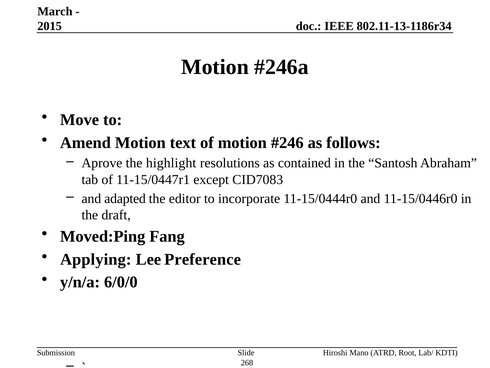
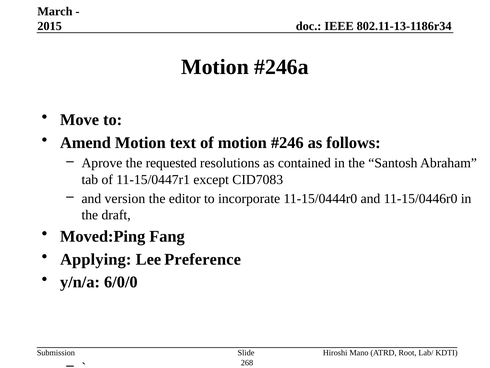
highlight: highlight -> requested
adapted: adapted -> version
